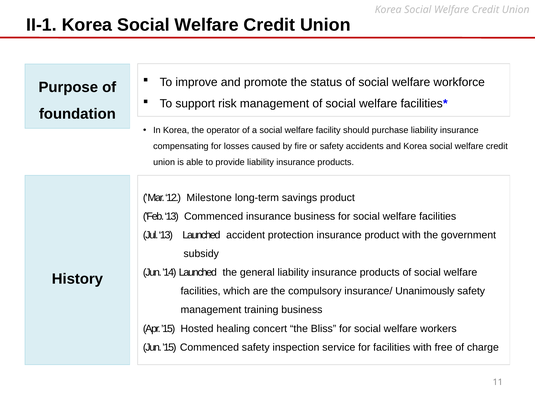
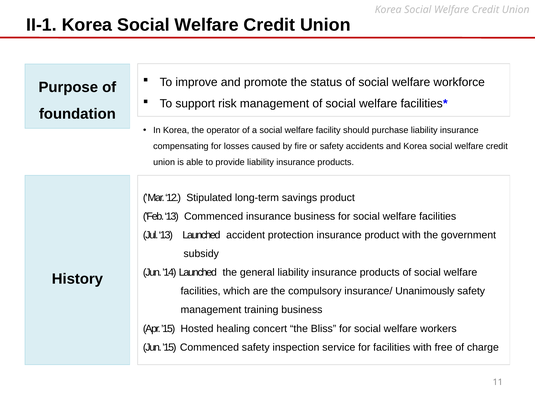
Milestone: Milestone -> Stipulated
